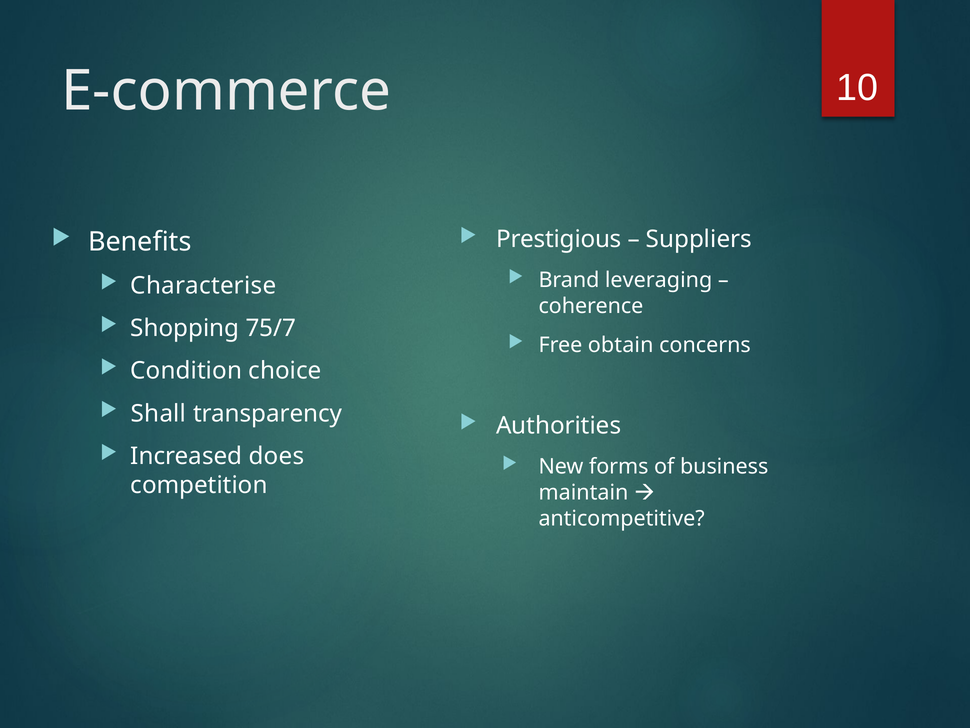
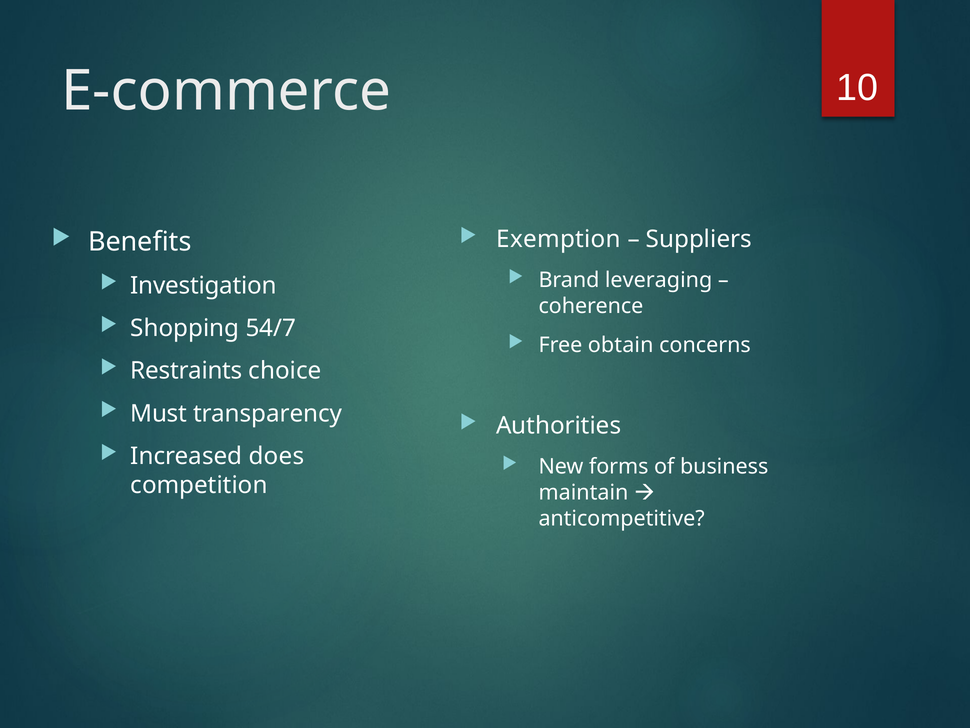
Prestigious: Prestigious -> Exemption
Characterise: Characterise -> Investigation
75/7: 75/7 -> 54/7
Condition: Condition -> Restraints
Shall: Shall -> Must
